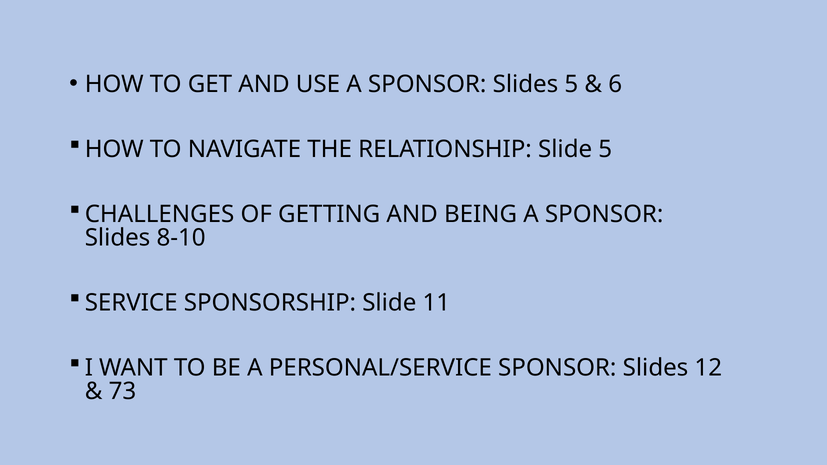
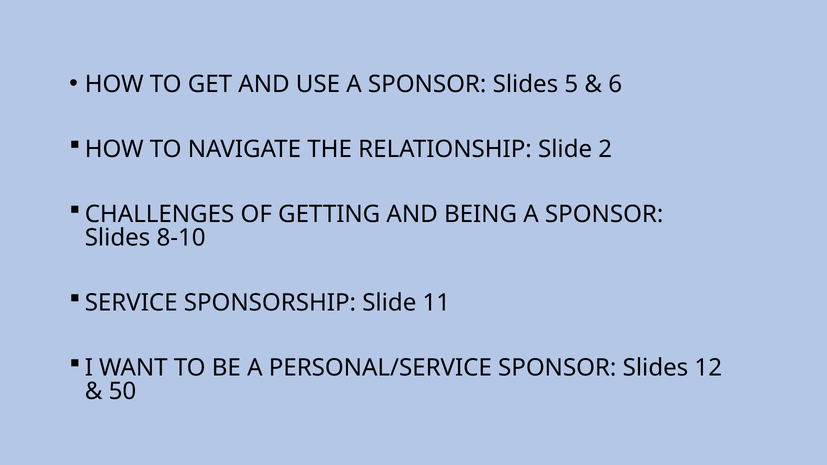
Slide 5: 5 -> 2
73: 73 -> 50
